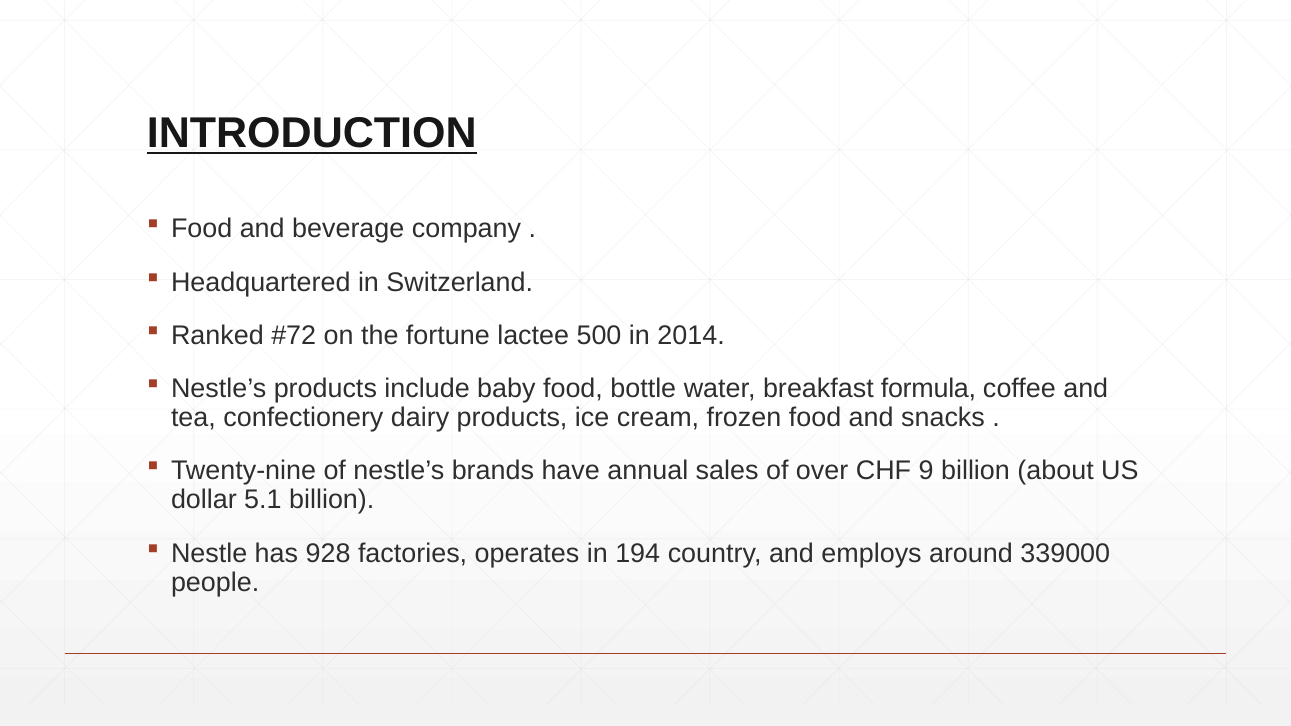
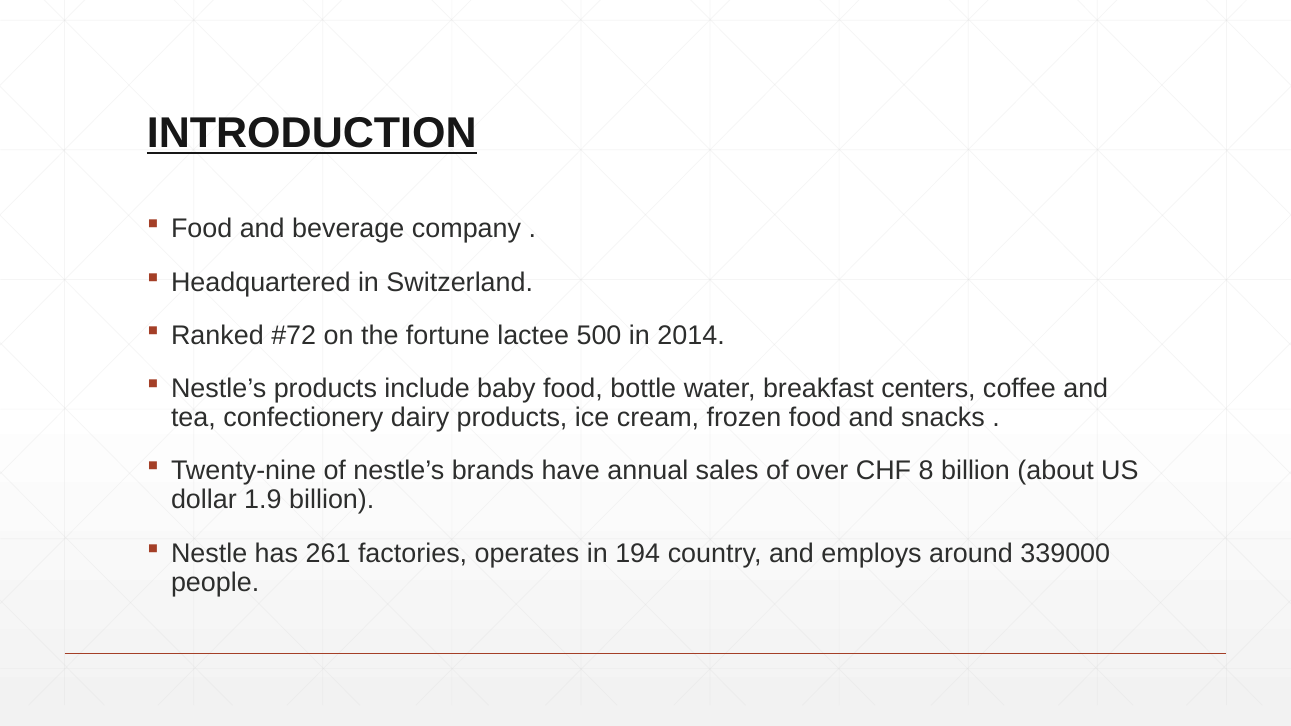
formula: formula -> centers
9: 9 -> 8
5.1: 5.1 -> 1.9
928: 928 -> 261
